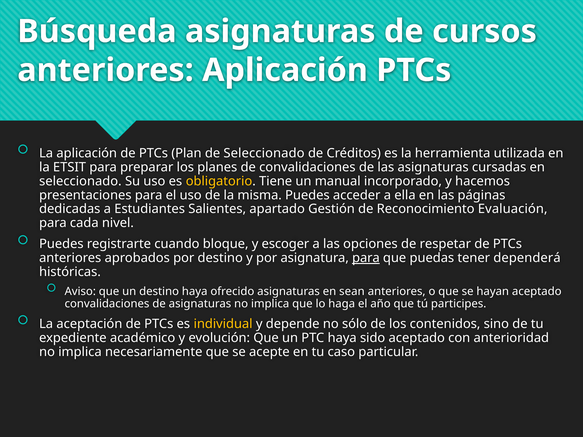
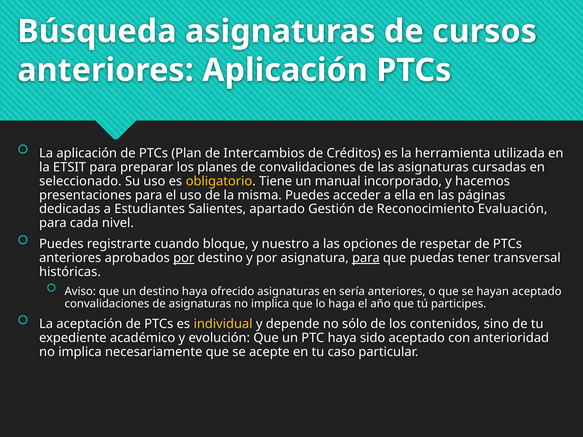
de Seleccionado: Seleccionado -> Intercambios
escoger: escoger -> nuestro
por at (184, 258) underline: none -> present
dependerá: dependerá -> transversal
sean: sean -> sería
